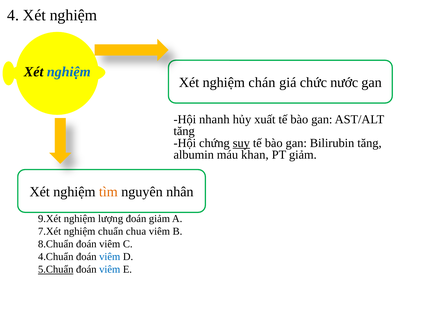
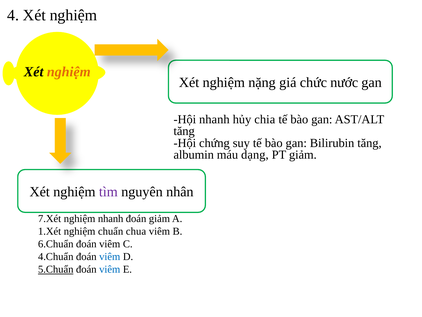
nghiệm at (69, 72) colour: blue -> orange
chán: chán -> nặng
xuất: xuất -> chia
suy underline: present -> none
khan: khan -> dạng
tìm colour: orange -> purple
9.Xét: 9.Xét -> 7.Xét
nghiệm lượng: lượng -> nhanh
7.Xét: 7.Xét -> 1.Xét
8.Chuẩn: 8.Chuẩn -> 6.Chuẩn
